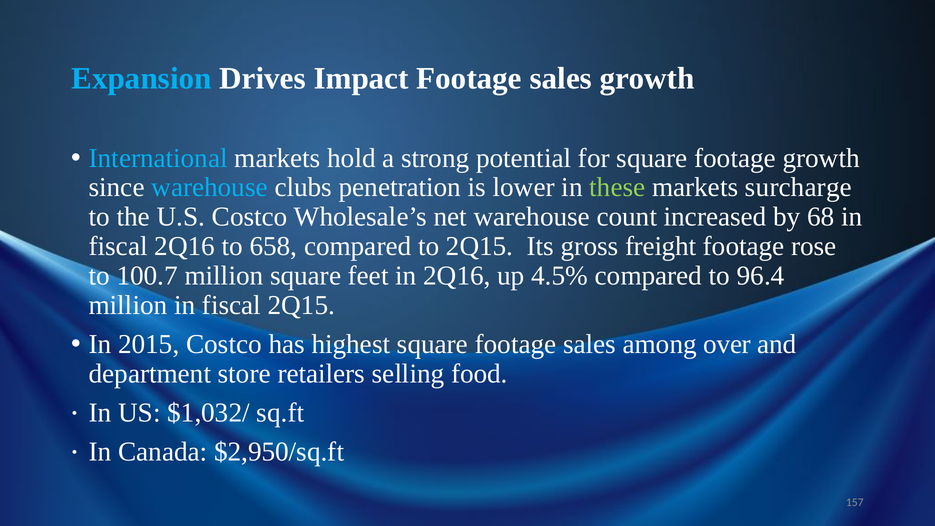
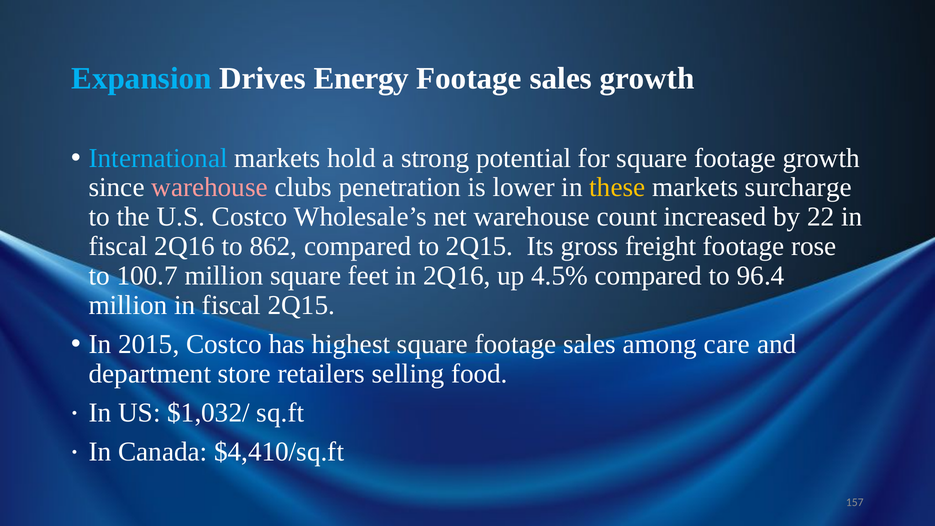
Impact: Impact -> Energy
warehouse at (210, 187) colour: light blue -> pink
these colour: light green -> yellow
68: 68 -> 22
658: 658 -> 862
over: over -> care
$2,950/sq.ft: $2,950/sq.ft -> $4,410/sq.ft
